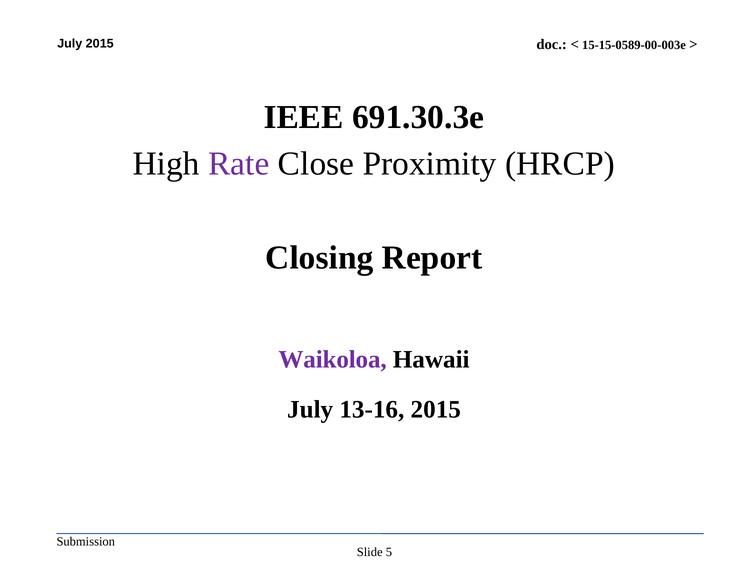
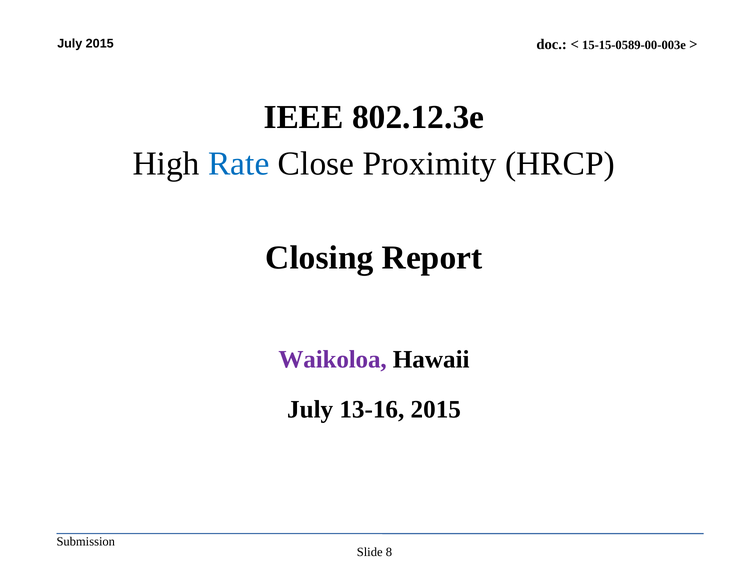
691.30.3e: 691.30.3e -> 802.12.3e
Rate colour: purple -> blue
5: 5 -> 8
